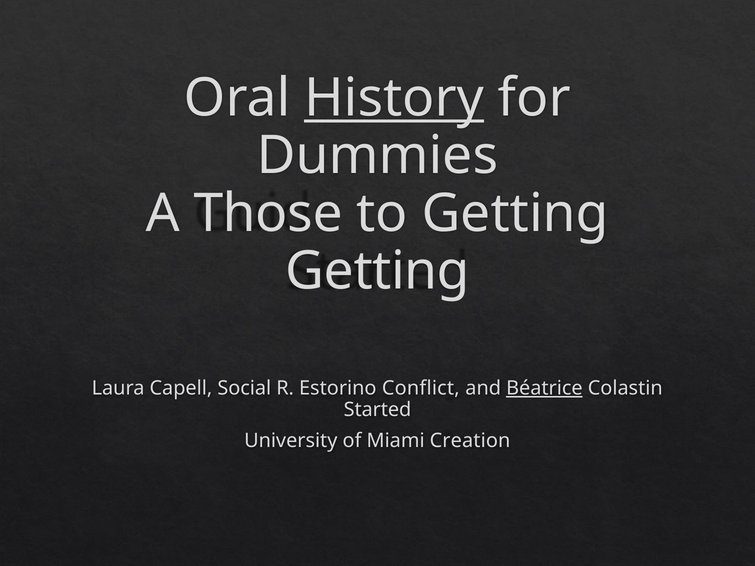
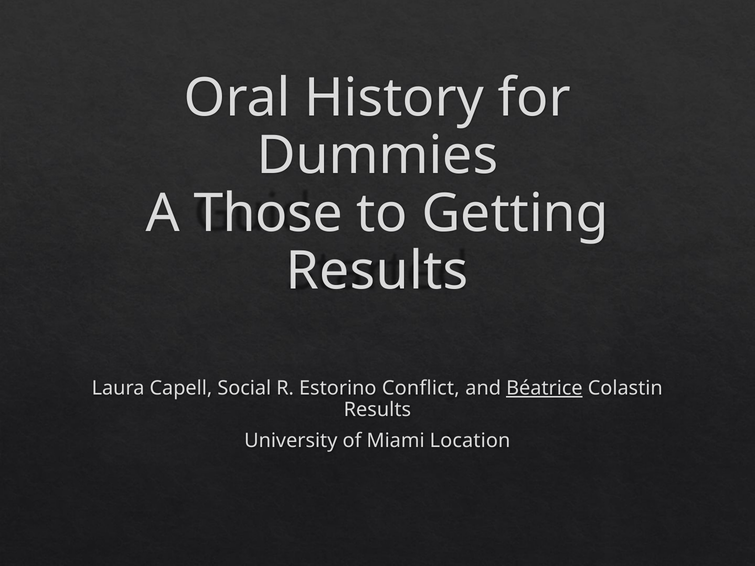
History underline: present -> none
Getting at (378, 271): Getting -> Results
Started at (377, 410): Started -> Results
Creation: Creation -> Location
